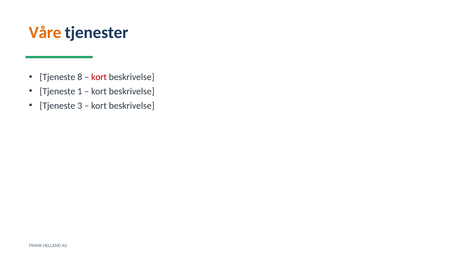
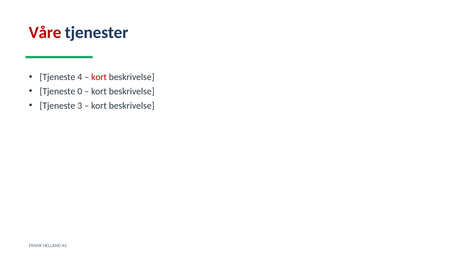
Våre colour: orange -> red
8: 8 -> 4
1: 1 -> 0
